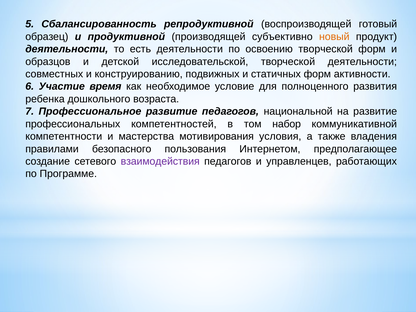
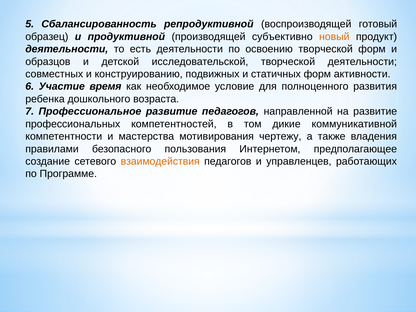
национальной: национальной -> направленной
набор: набор -> дикие
условия: условия -> чертежу
взаимодействия colour: purple -> orange
